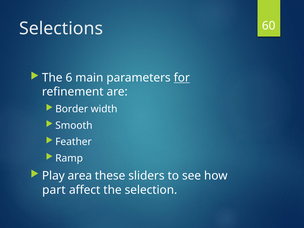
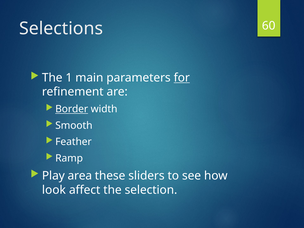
6: 6 -> 1
Border underline: none -> present
part: part -> look
